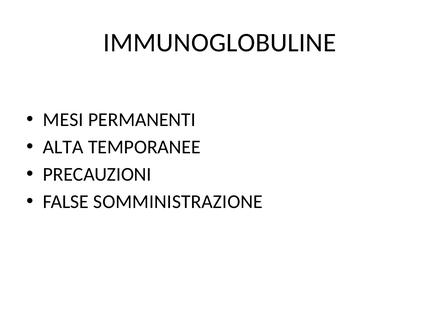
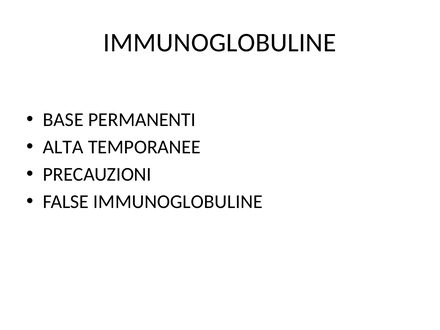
MESI: MESI -> BASE
FALSE SOMMINISTRAZIONE: SOMMINISTRAZIONE -> IMMUNOGLOBULINE
